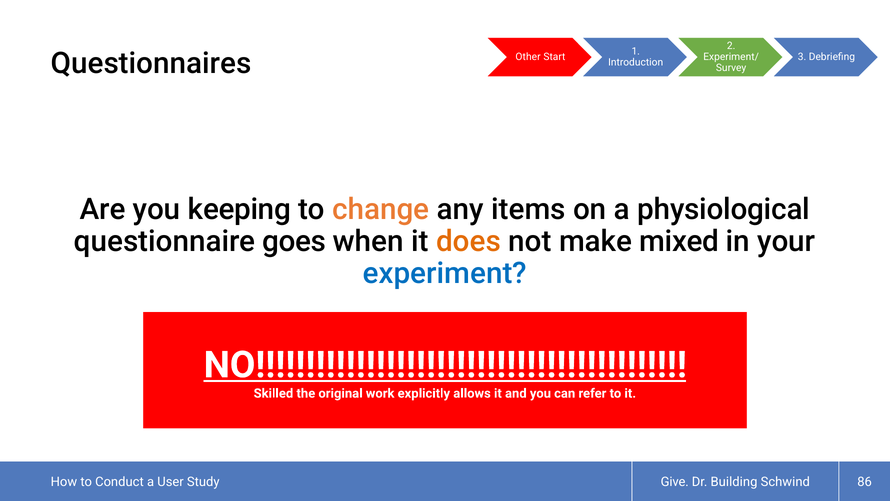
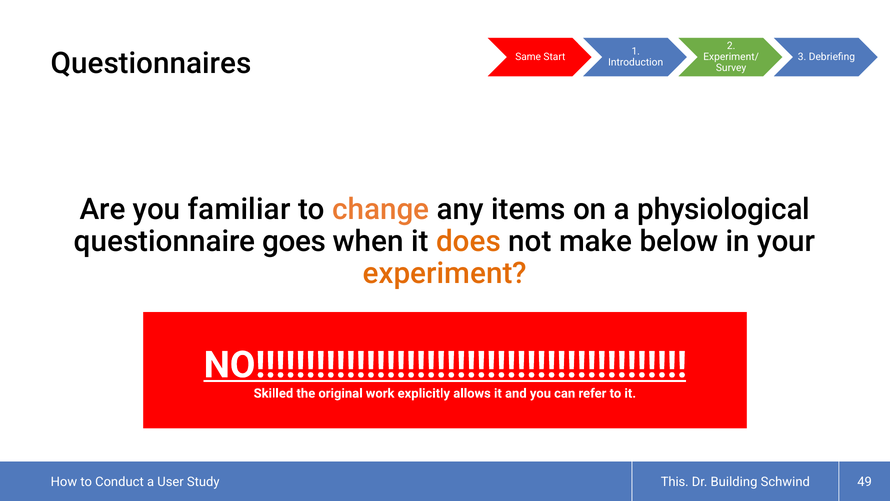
Other: Other -> Same
keeping: keeping -> familiar
mixed: mixed -> below
experiment colour: blue -> orange
Give: Give -> This
86: 86 -> 49
